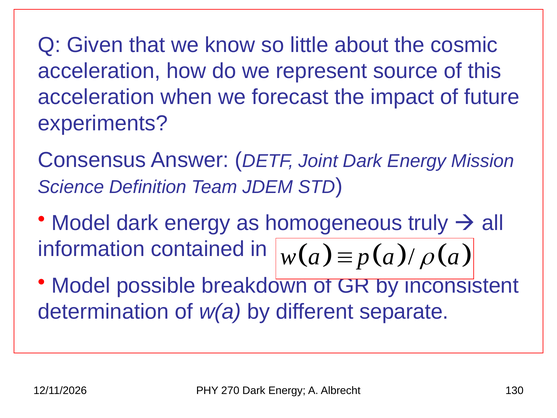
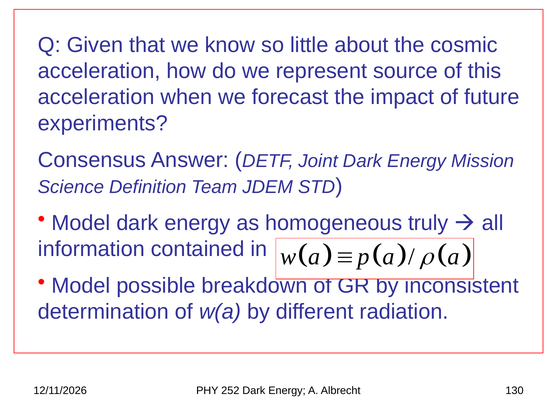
separate: separate -> radiation
270: 270 -> 252
